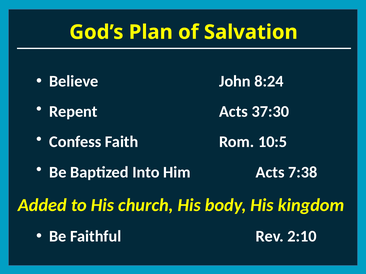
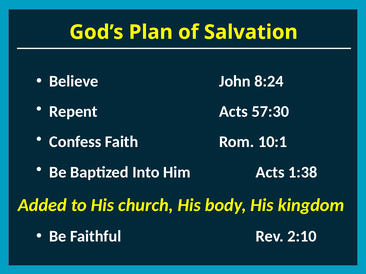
37:30: 37:30 -> 57:30
10:5: 10:5 -> 10:1
7:38: 7:38 -> 1:38
